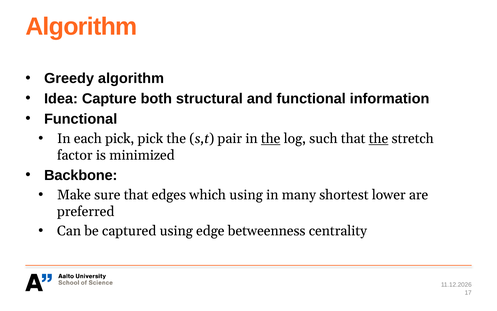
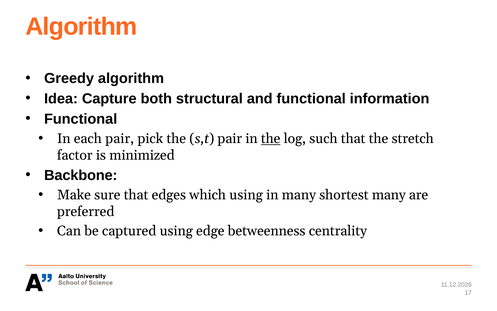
each pick: pick -> pair
the at (379, 139) underline: present -> none
shortest lower: lower -> many
